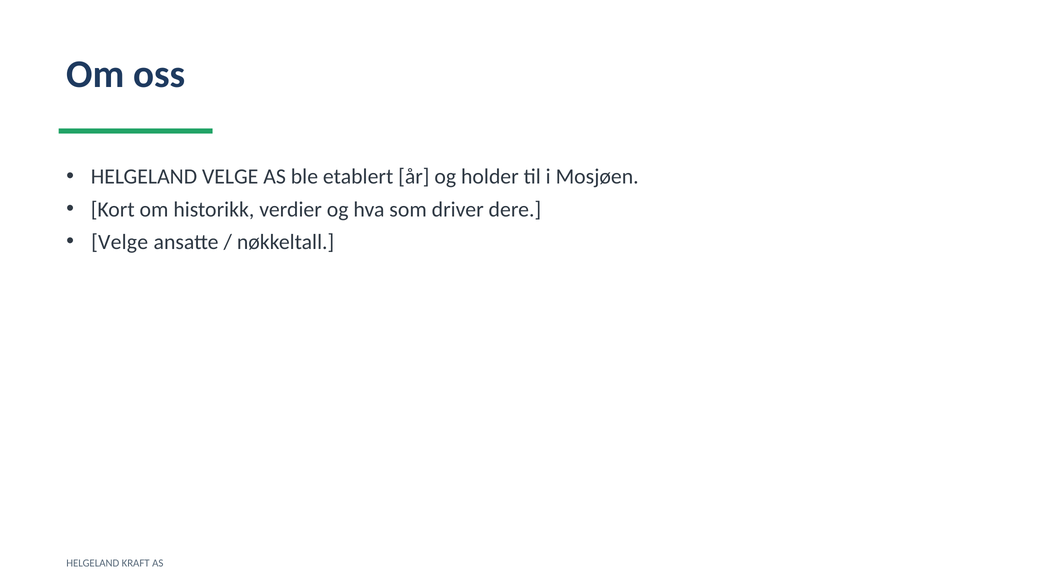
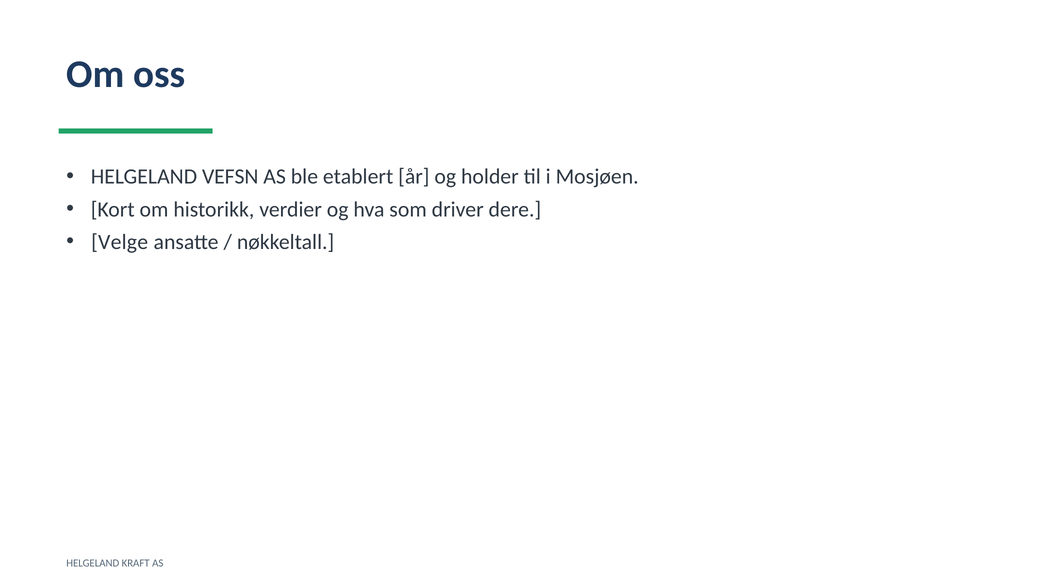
HELGELAND VELGE: VELGE -> VEFSN
